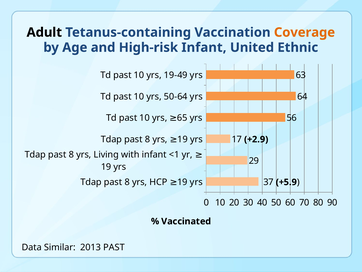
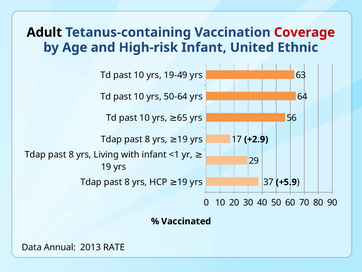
Coverage colour: orange -> red
Similar: Similar -> Annual
2013 PAST: PAST -> RATE
